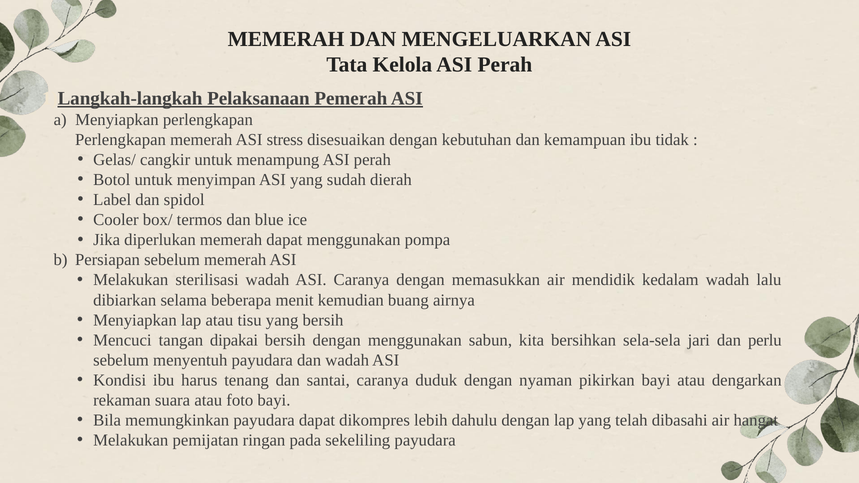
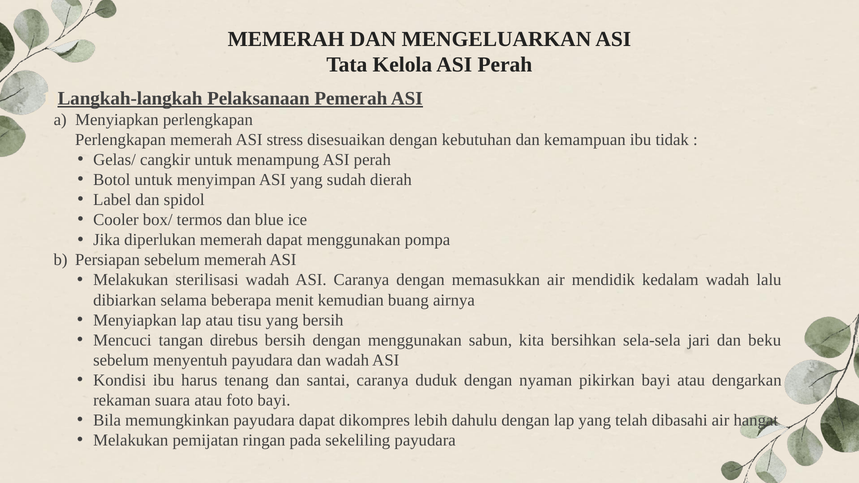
dipakai: dipakai -> direbus
perlu: perlu -> beku
